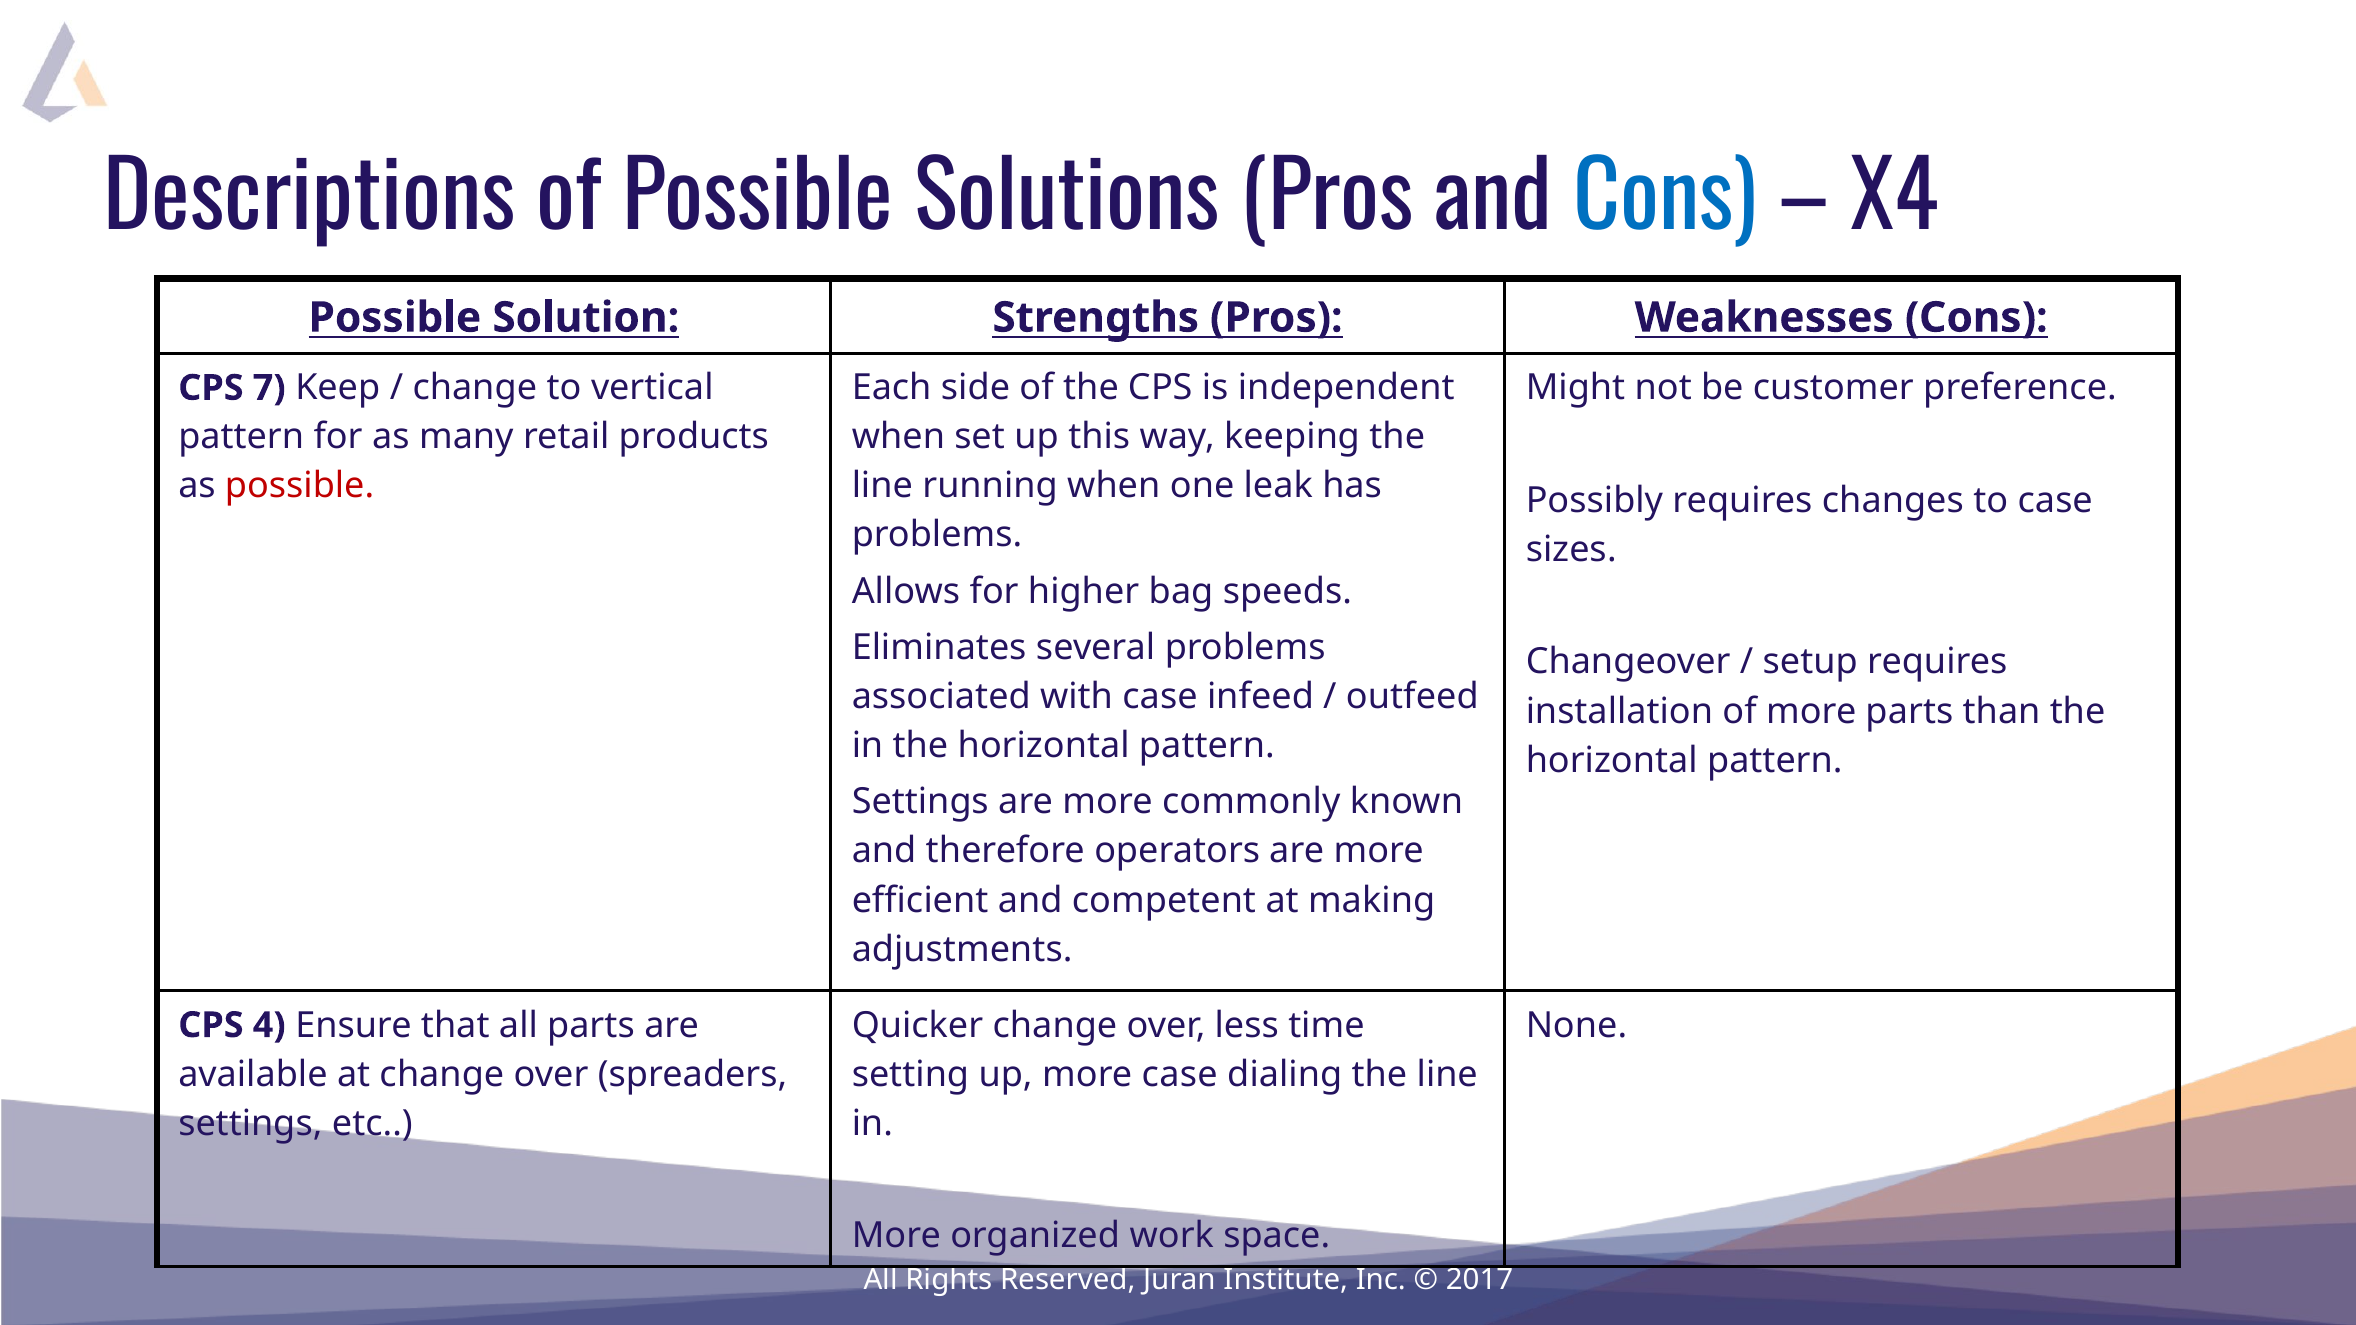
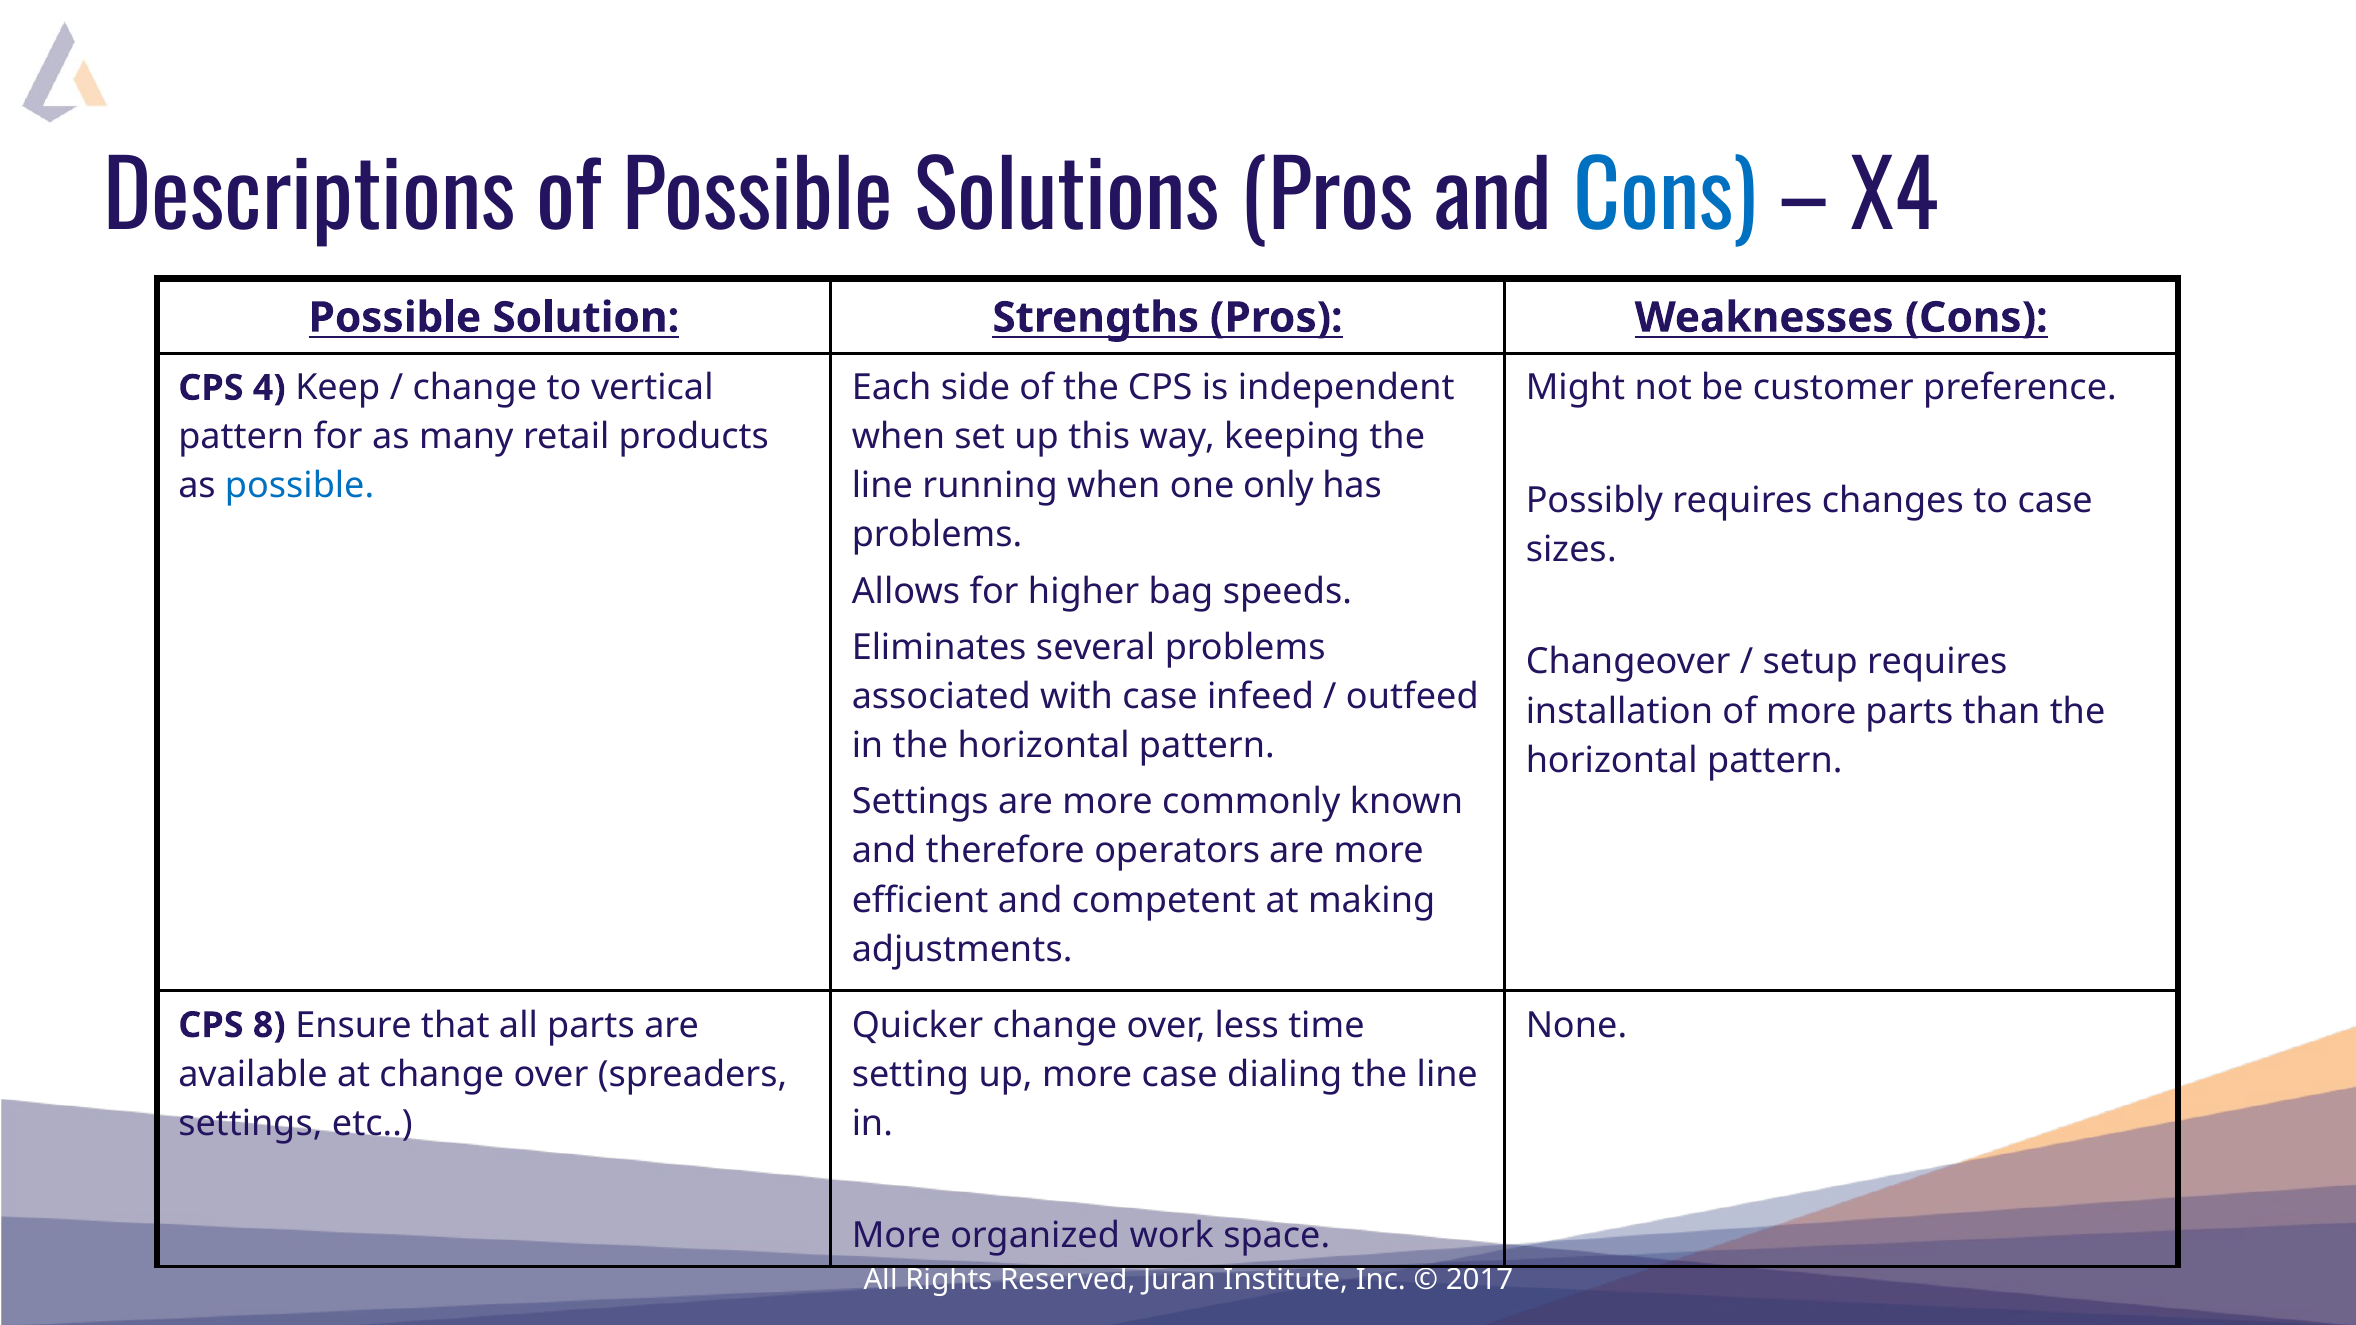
7: 7 -> 4
possible at (300, 486) colour: red -> blue
leak: leak -> only
4: 4 -> 8
